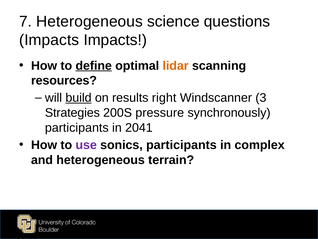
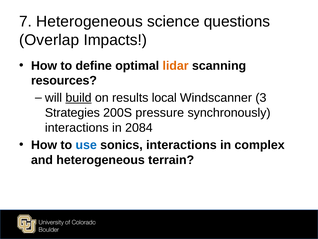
Impacts at (49, 40): Impacts -> Overlap
define underline: present -> none
right: right -> local
participants at (77, 127): participants -> interactions
2041: 2041 -> 2084
use colour: purple -> blue
sonics participants: participants -> interactions
